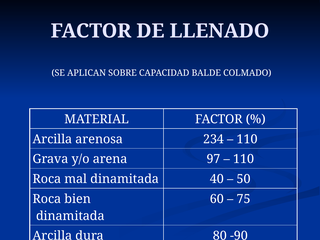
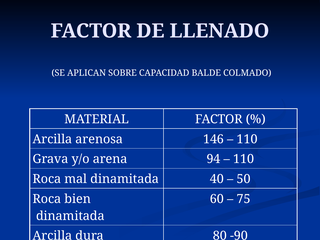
234: 234 -> 146
97: 97 -> 94
